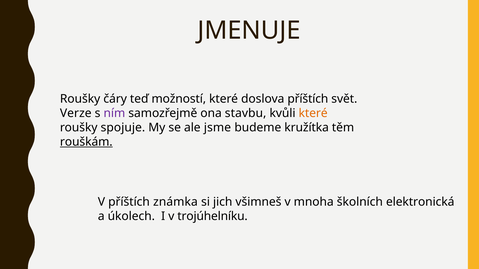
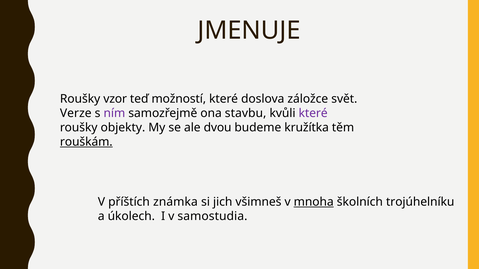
čáry: čáry -> vzor
doslova příštích: příštích -> záložce
které at (313, 113) colour: orange -> purple
spojuje: spojuje -> objekty
jsme: jsme -> dvou
mnoha underline: none -> present
elektronická: elektronická -> trojúhelníku
trojúhelníku: trojúhelníku -> samostudia
